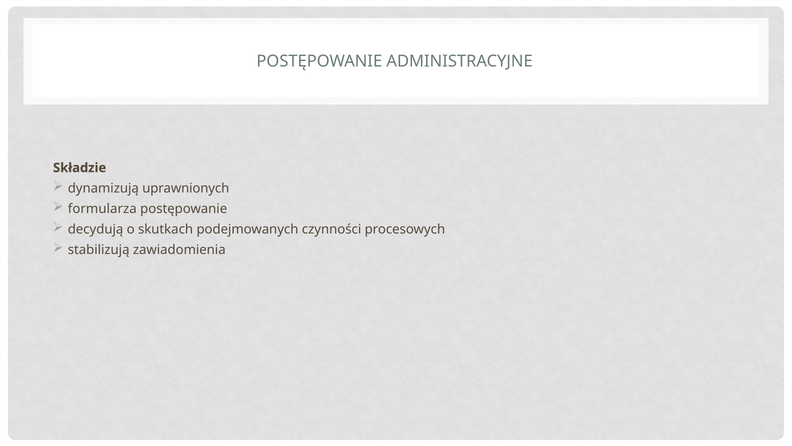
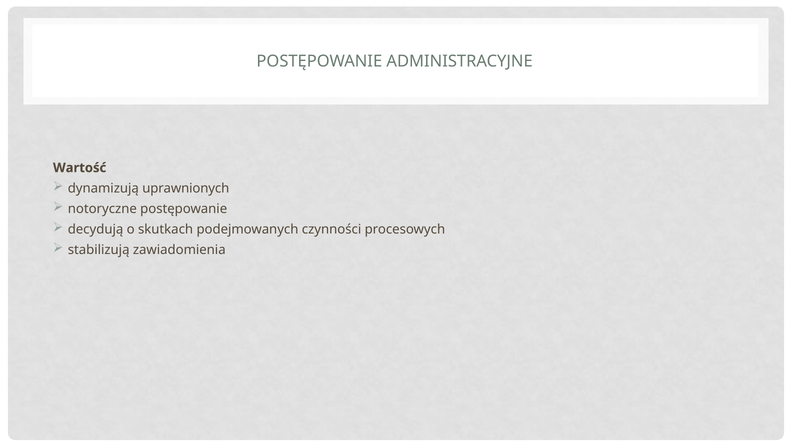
Składzie: Składzie -> Wartość
formularza: formularza -> notoryczne
